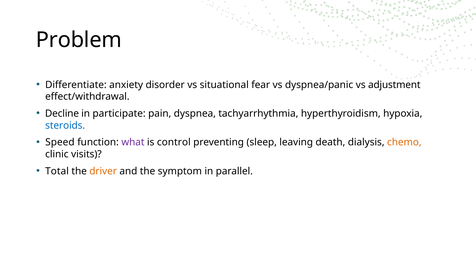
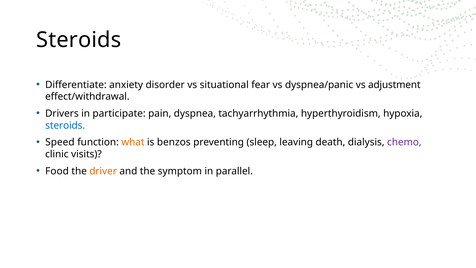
Problem at (79, 40): Problem -> Steroids
Decline: Decline -> Drivers
what colour: purple -> orange
control: control -> benzos
chemo colour: orange -> purple
Total: Total -> Food
